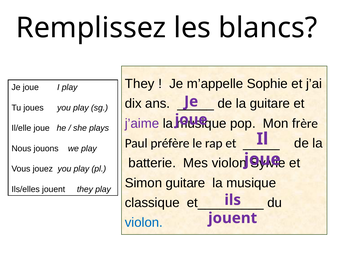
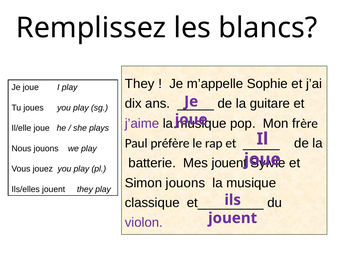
Mes violon: violon -> jouent
Simon guitare: guitare -> jouons
violon at (144, 222) colour: blue -> purple
